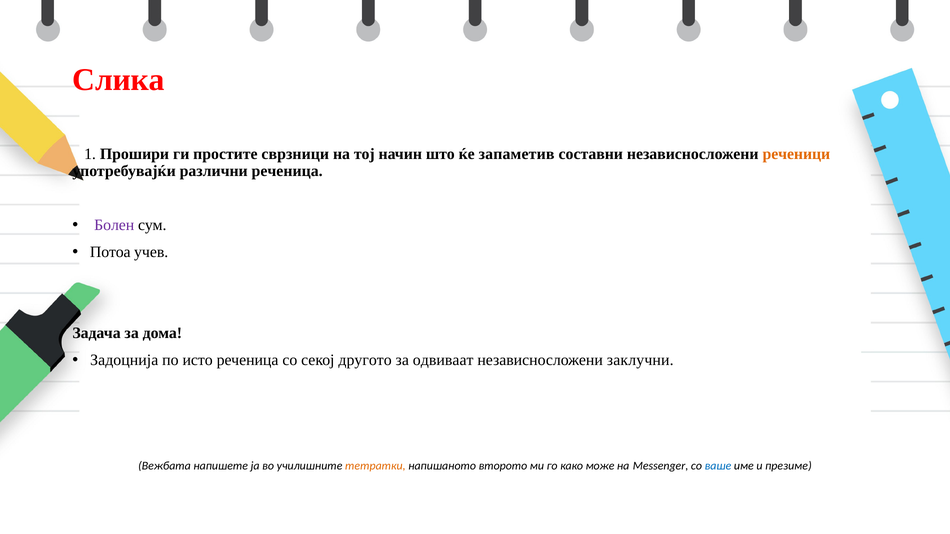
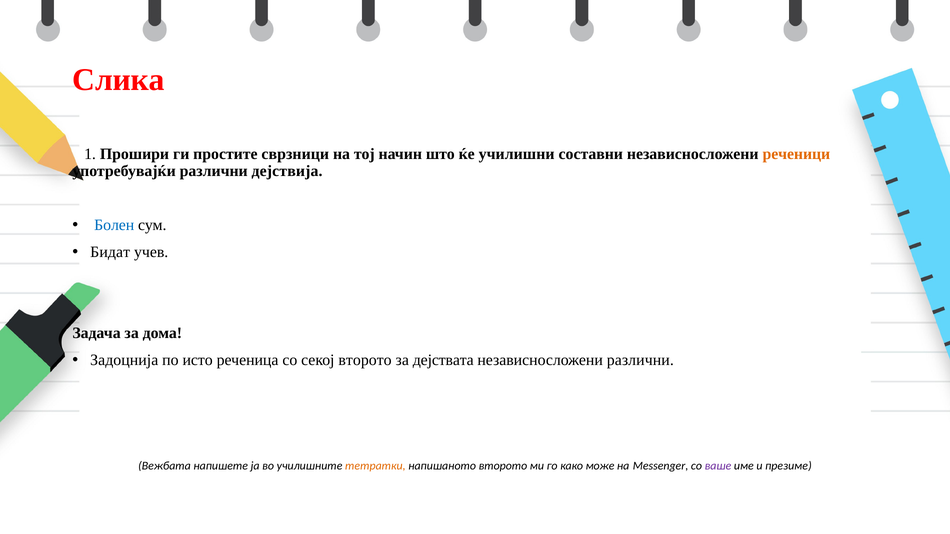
запаметив: запаметив -> училишни
различни реченица: реченица -> дејствија
Болен colour: purple -> blue
Потоа: Потоа -> Бидат
секој другото: другото -> второто
одвиваат: одвиваат -> дејствата
независносложени заклучни: заклучни -> различни
ваше colour: blue -> purple
